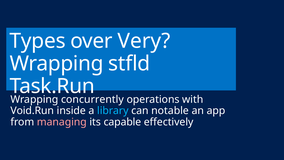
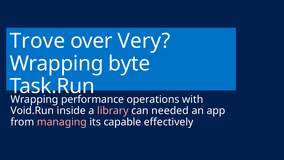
Types: Types -> Trove
stfld: stfld -> byte
concurrently: concurrently -> performance
library colour: light blue -> pink
notable: notable -> needed
